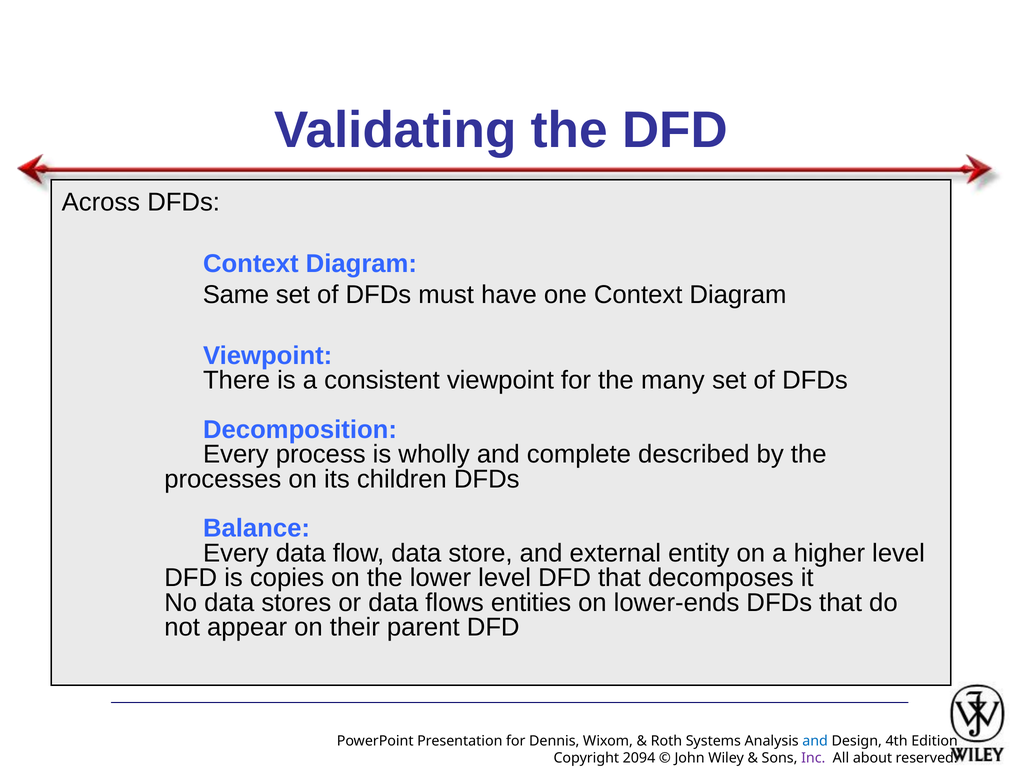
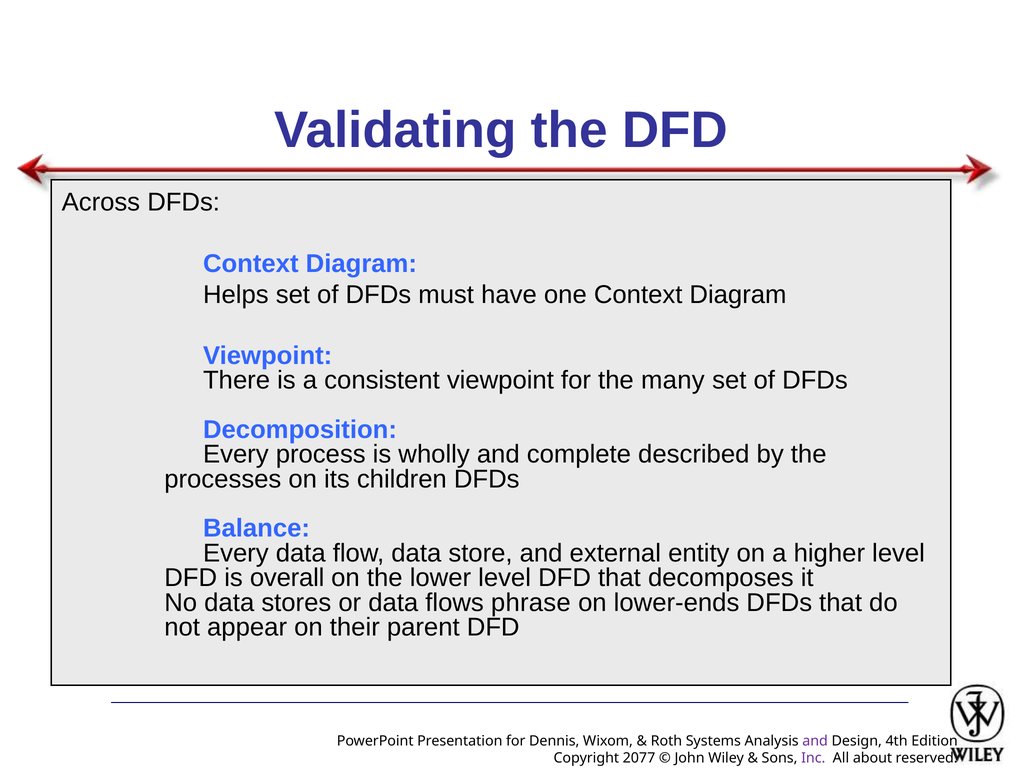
Same: Same -> Helps
copies: copies -> overall
entities: entities -> phrase
and at (815, 741) colour: blue -> purple
2094: 2094 -> 2077
